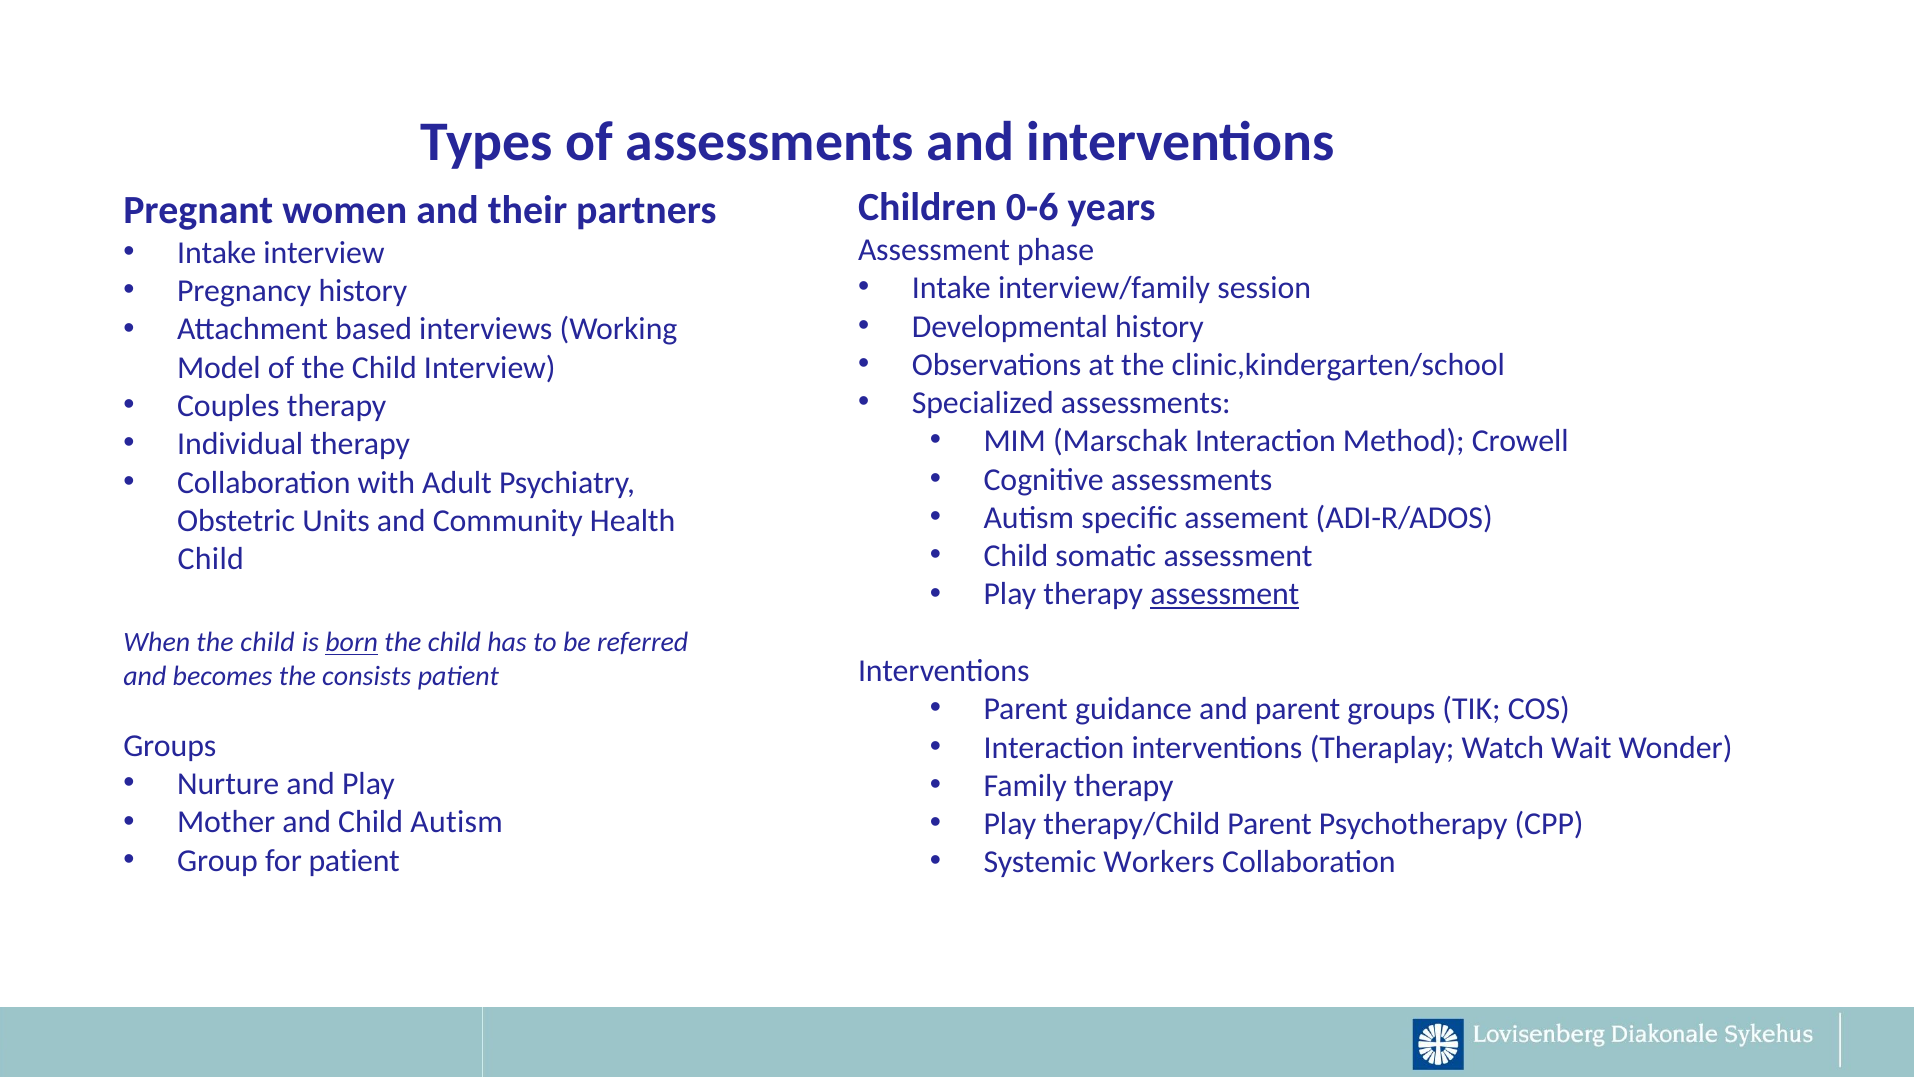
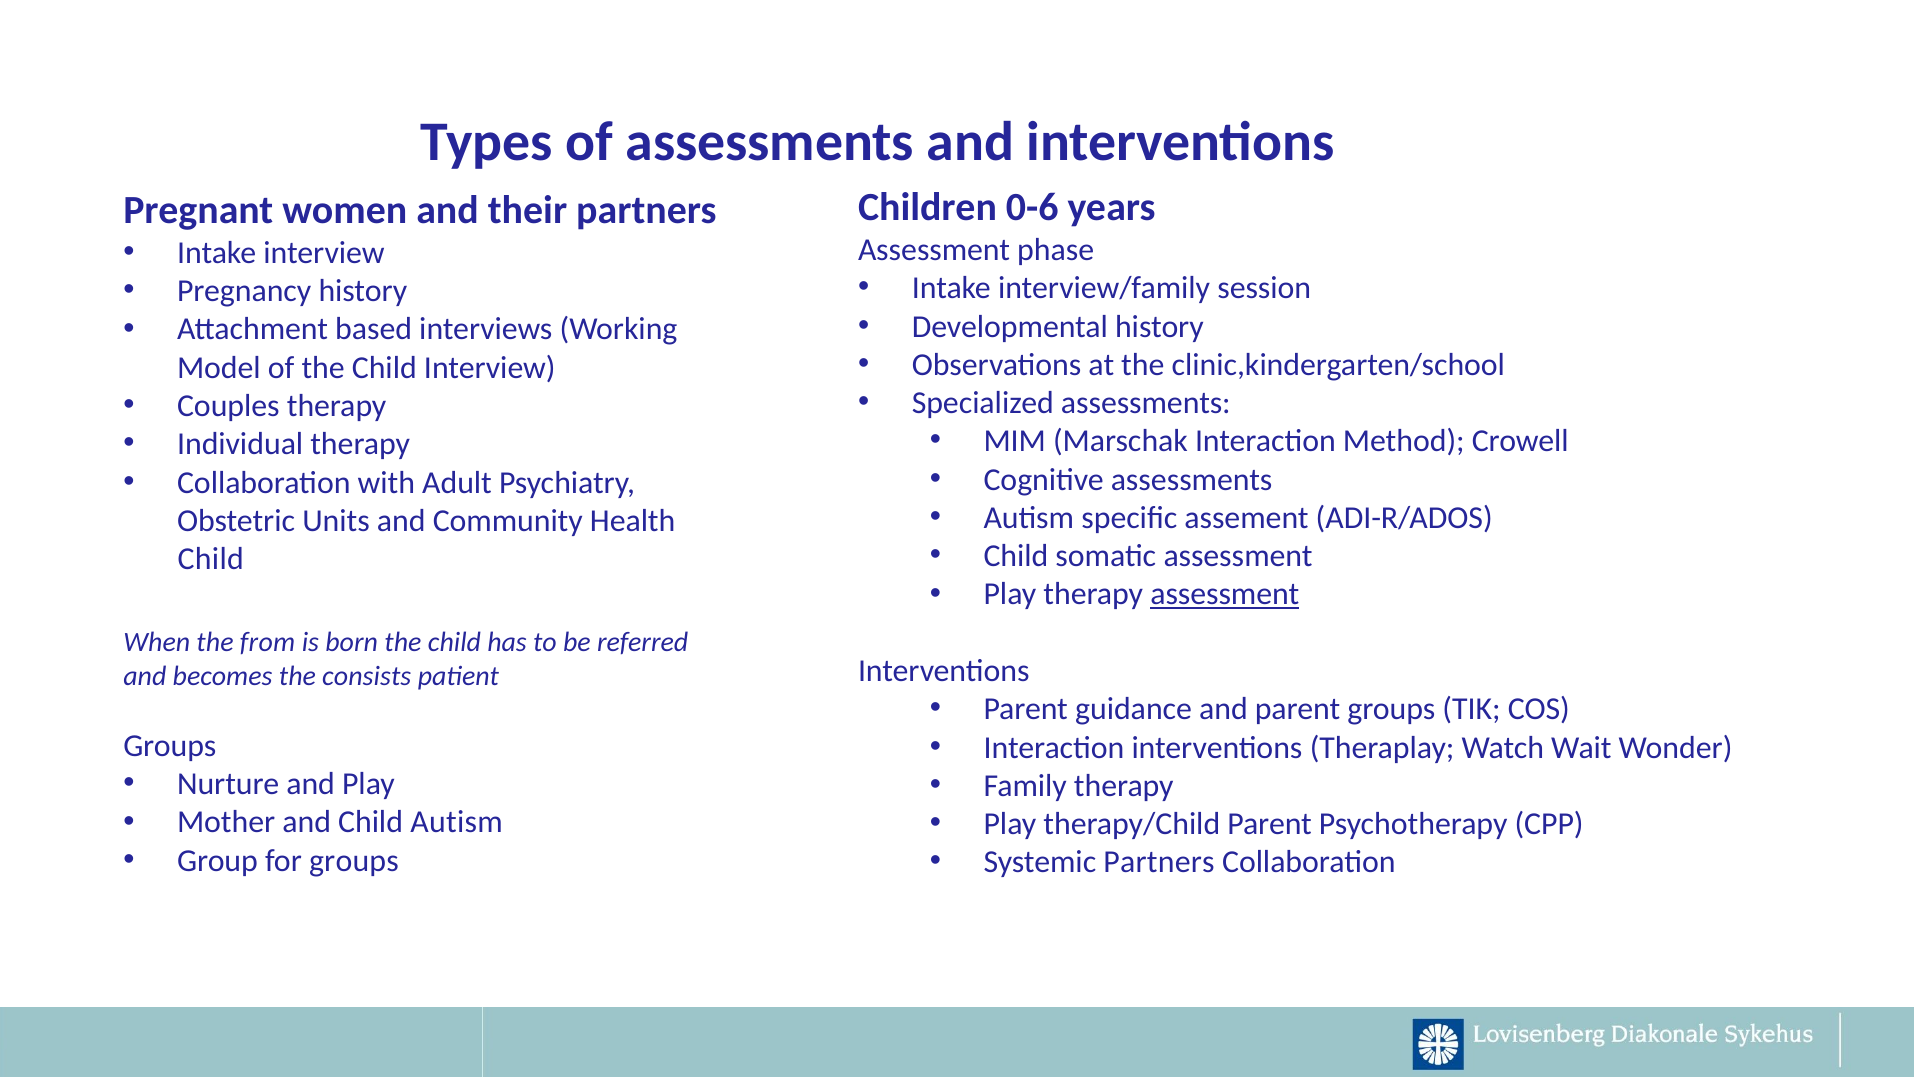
When the child: child -> from
born underline: present -> none
for patient: patient -> groups
Systemic Workers: Workers -> Partners
